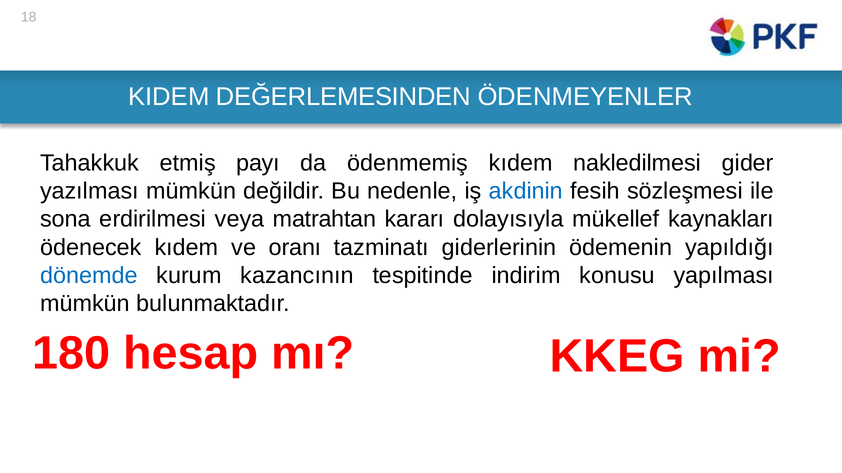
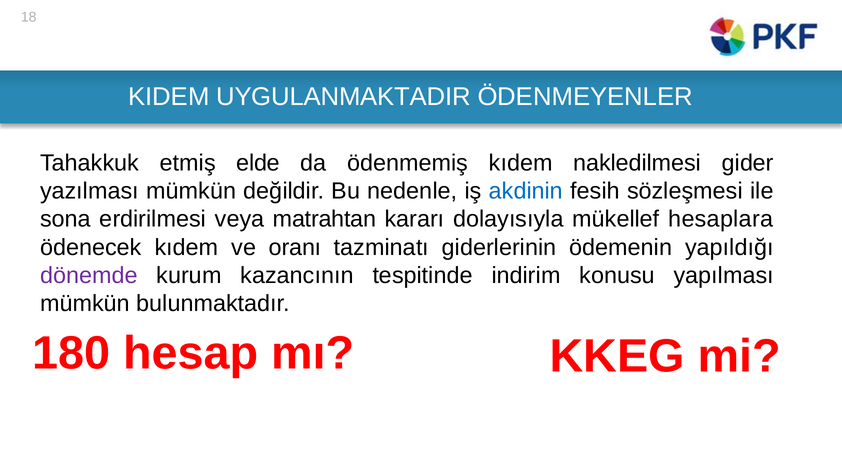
DEĞERLEMESINDEN: DEĞERLEMESINDEN -> UYGULANMAKTADIR
payı: payı -> elde
kaynakları: kaynakları -> hesaplara
dönemde colour: blue -> purple
